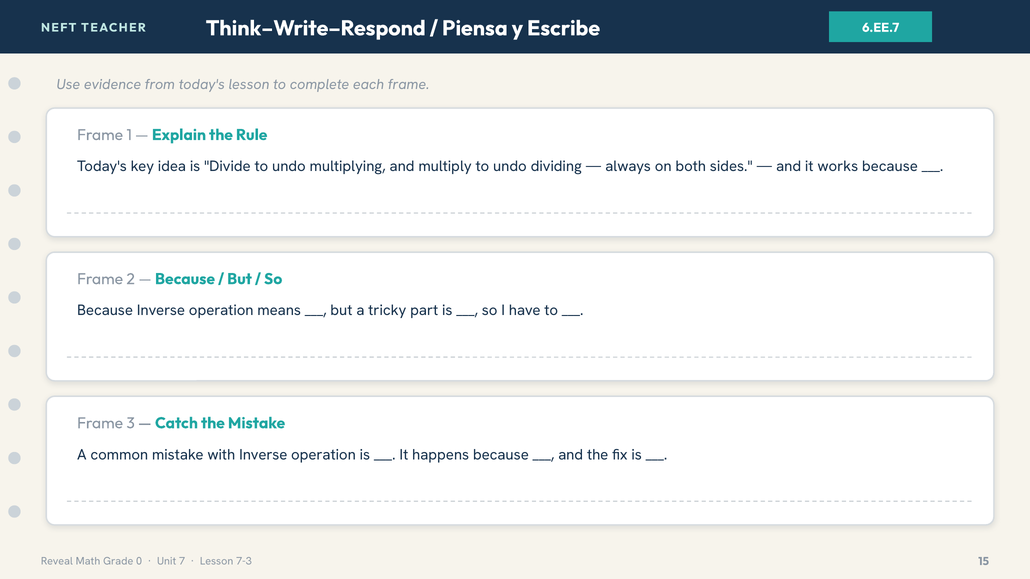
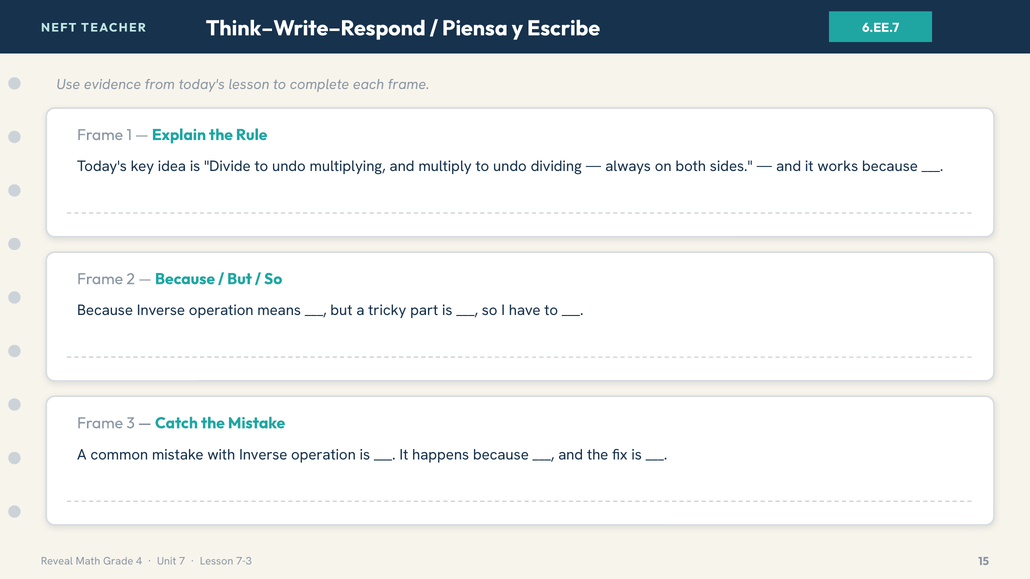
0: 0 -> 4
